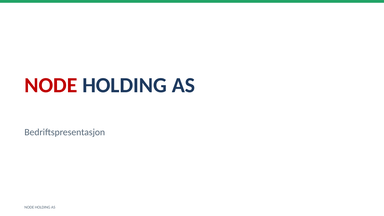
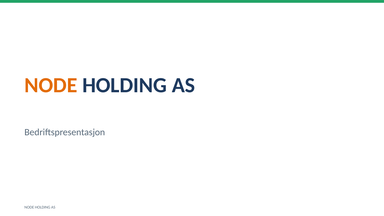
NODE at (51, 85) colour: red -> orange
